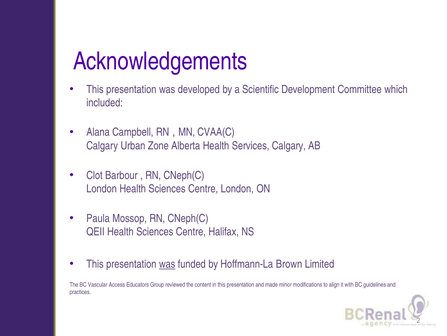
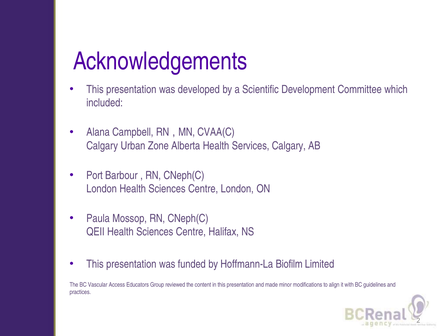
Clot: Clot -> Port
was at (167, 264) underline: present -> none
Brown: Brown -> Biofilm
